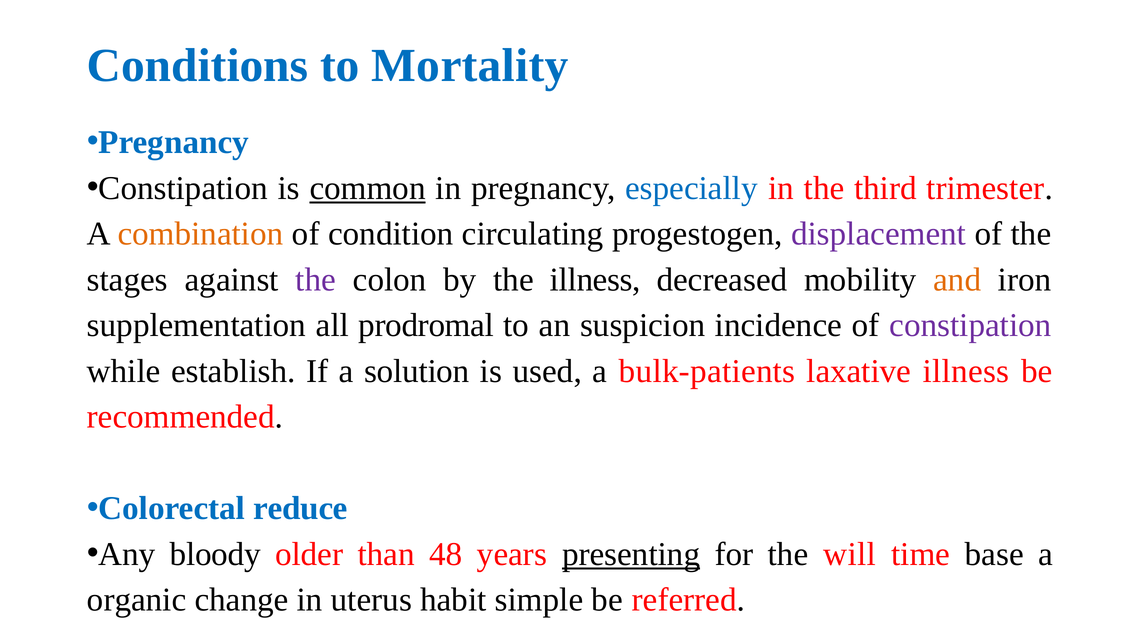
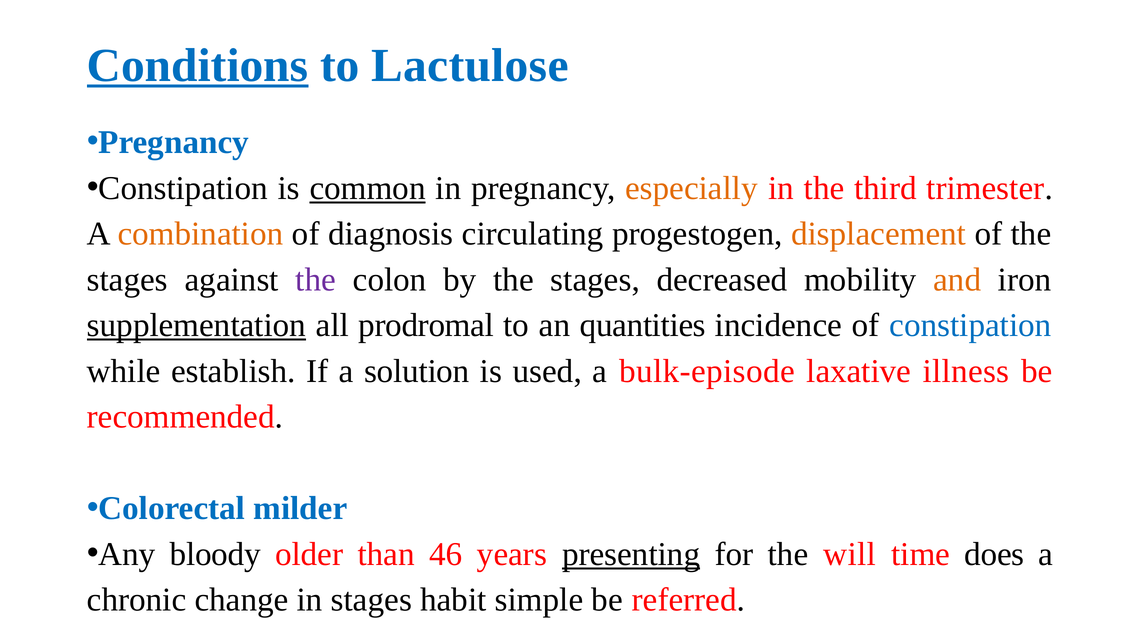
Conditions underline: none -> present
Mortality: Mortality -> Lactulose
especially colour: blue -> orange
condition: condition -> diagnosis
displacement colour: purple -> orange
by the illness: illness -> stages
supplementation underline: none -> present
suspicion: suspicion -> quantities
constipation at (970, 326) colour: purple -> blue
bulk-patients: bulk-patients -> bulk-episode
reduce: reduce -> milder
48: 48 -> 46
base: base -> does
organic: organic -> chronic
in uterus: uterus -> stages
